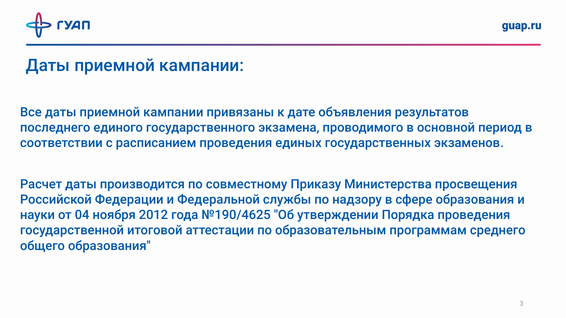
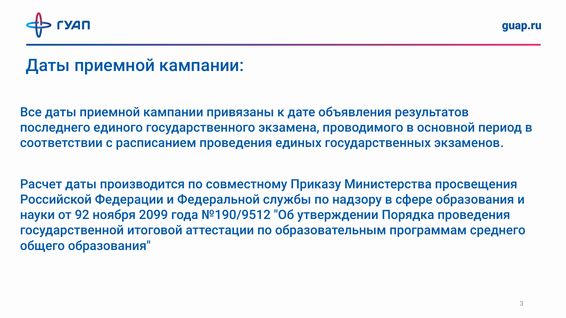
04: 04 -> 92
2012: 2012 -> 2099
№190/4625: №190/4625 -> №190/9512
